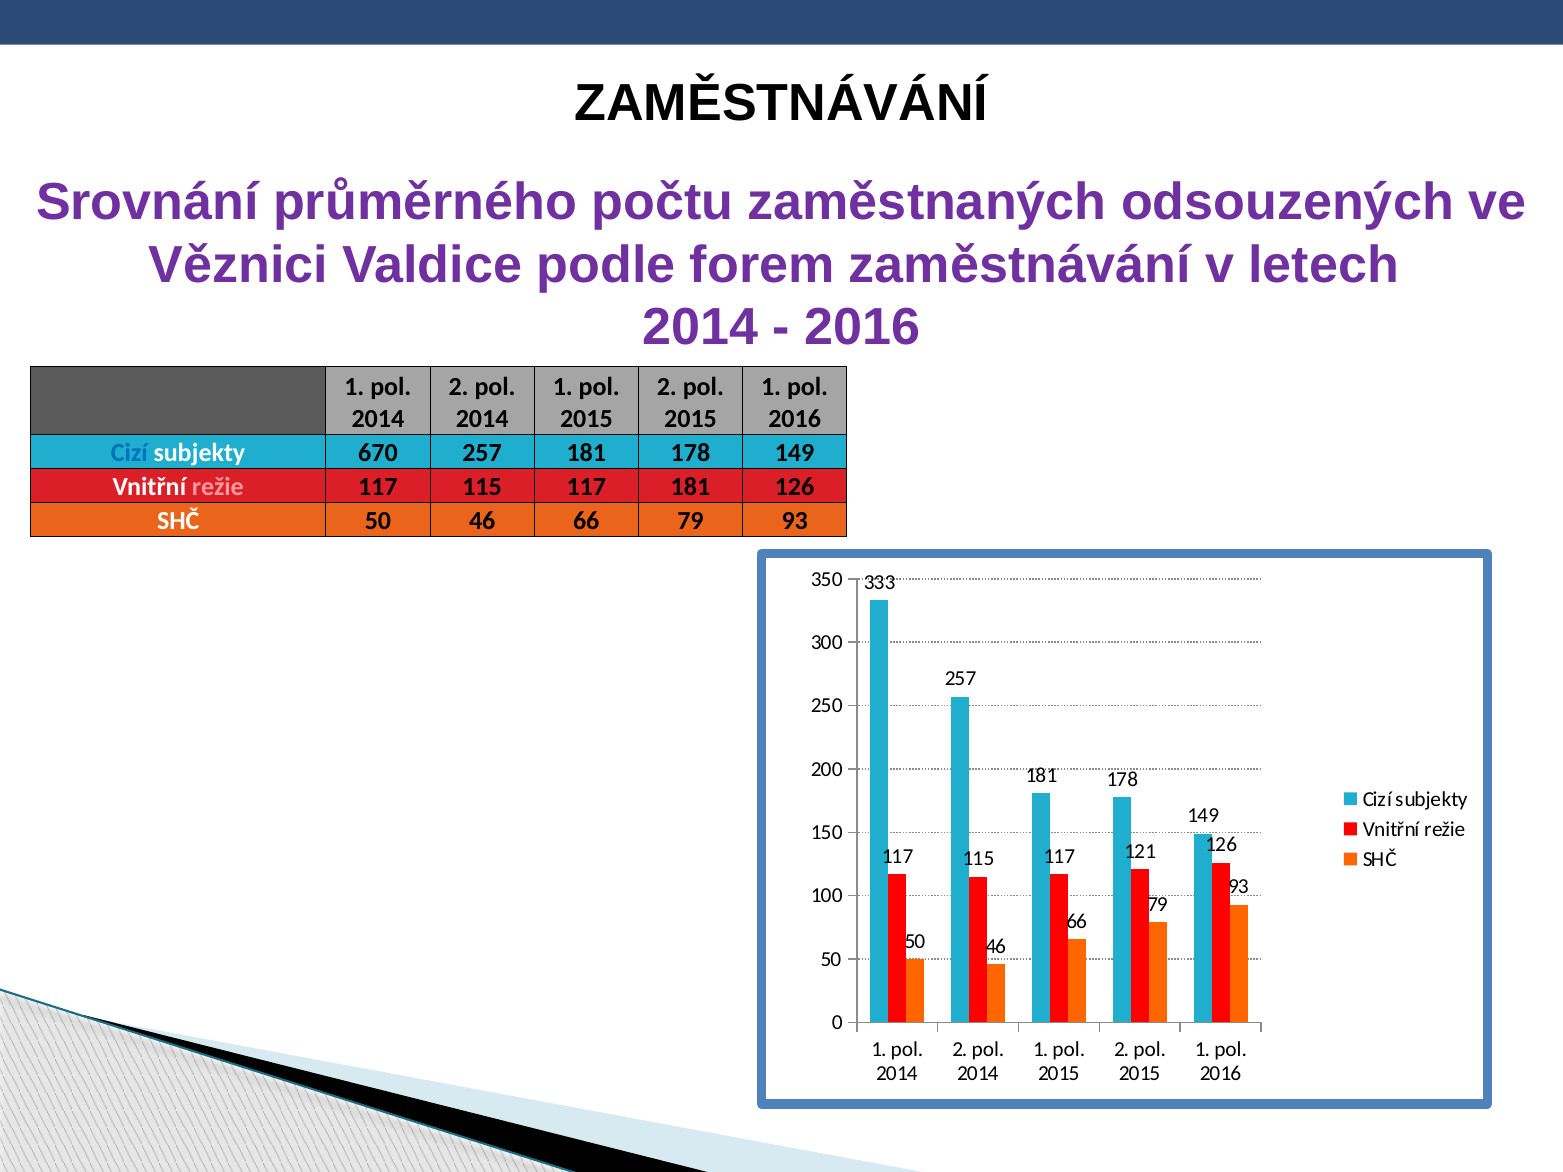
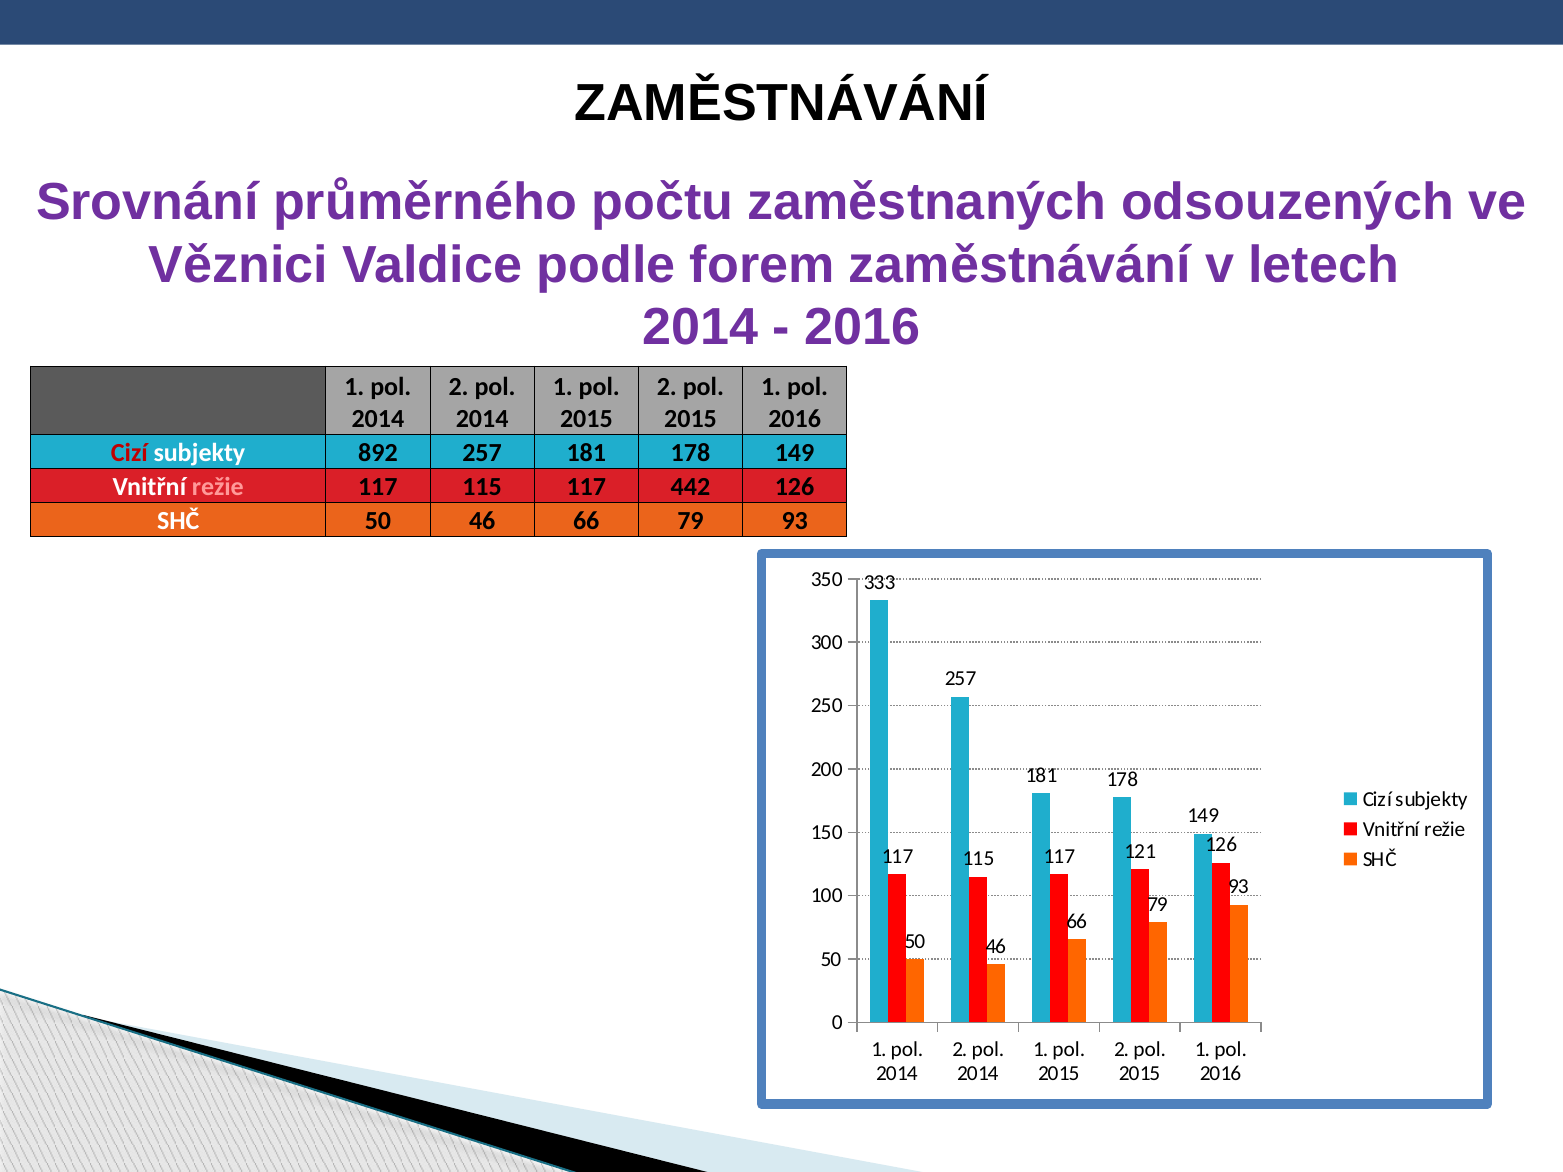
Cizí at (129, 453) colour: blue -> red
670: 670 -> 892
117 181: 181 -> 442
